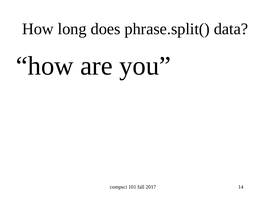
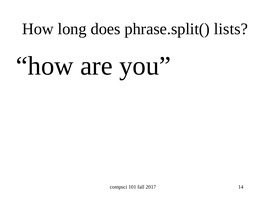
data: data -> lists
